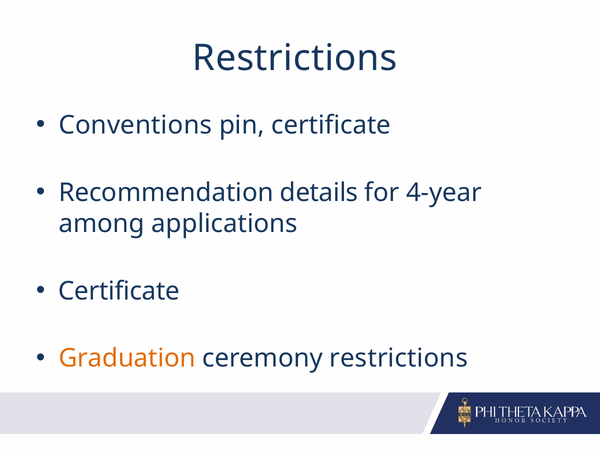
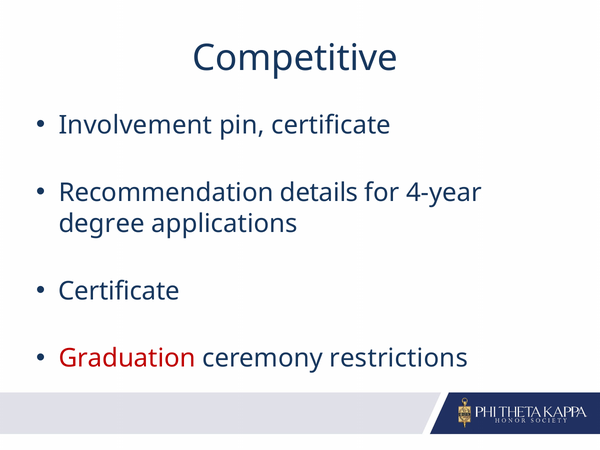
Restrictions at (295, 58): Restrictions -> Competitive
Conventions: Conventions -> Involvement
among: among -> degree
Graduation colour: orange -> red
